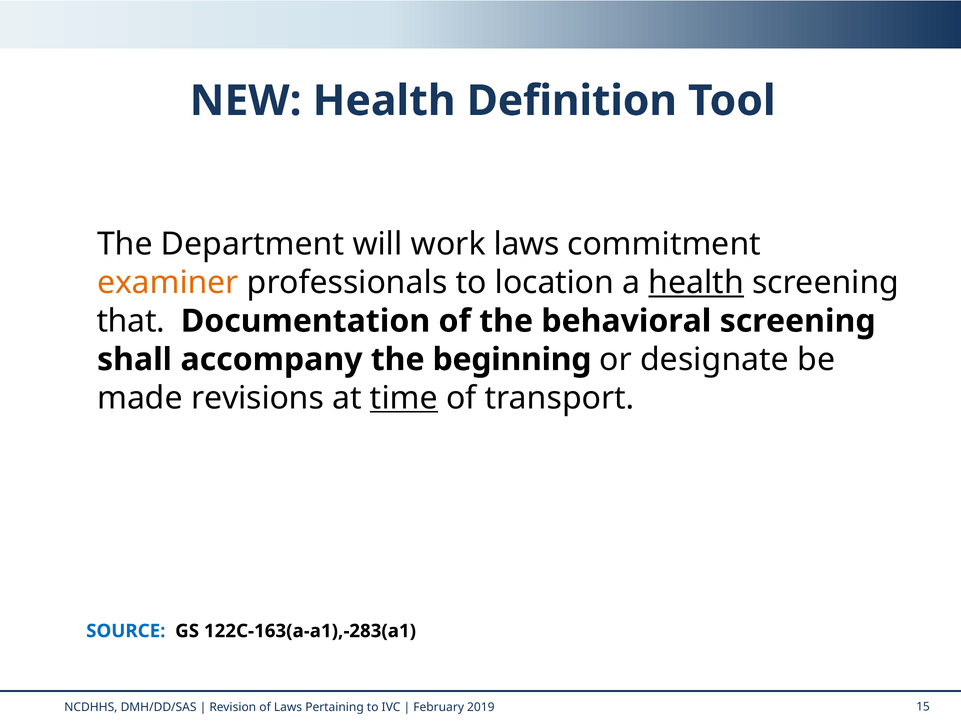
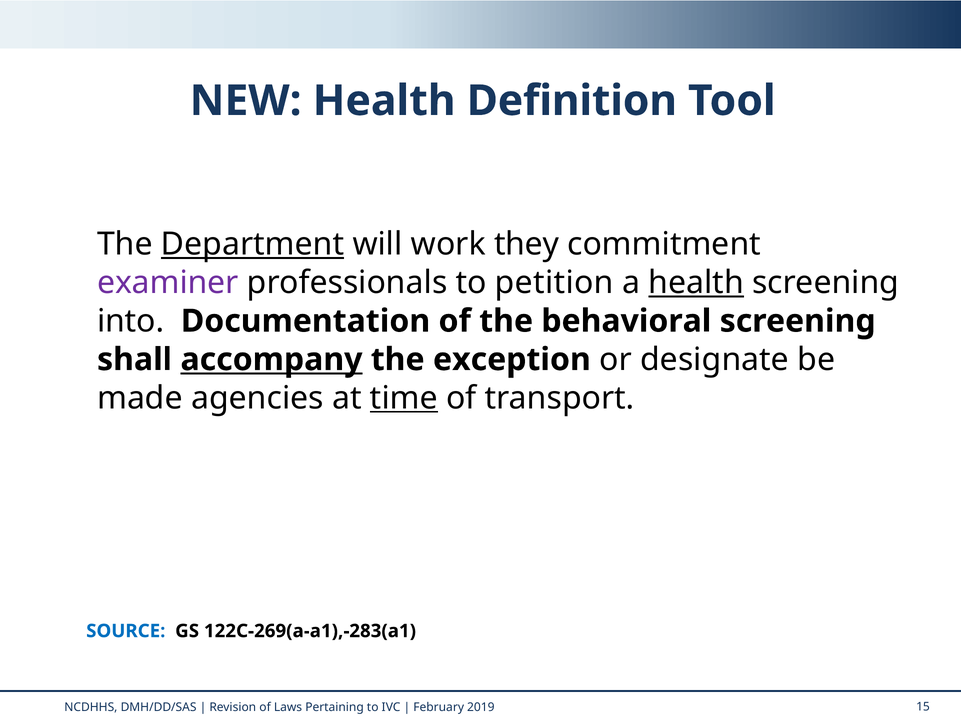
Department underline: none -> present
work laws: laws -> they
examiner colour: orange -> purple
location: location -> petition
that: that -> into
accompany underline: none -> present
beginning: beginning -> exception
revisions: revisions -> agencies
122C-163(a-a1),-283(a1: 122C-163(a-a1),-283(a1 -> 122C-269(a-a1),-283(a1
